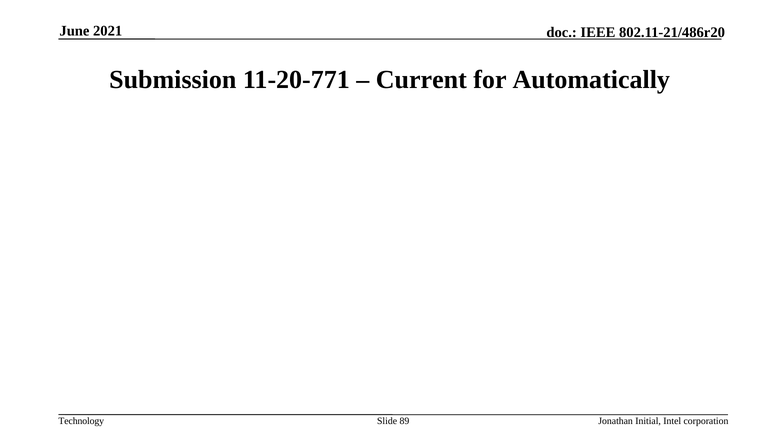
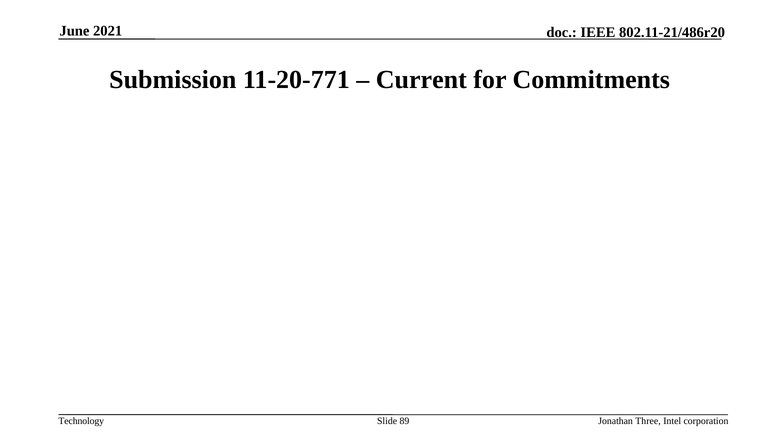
Automatically: Automatically -> Commitments
Initial: Initial -> Three
